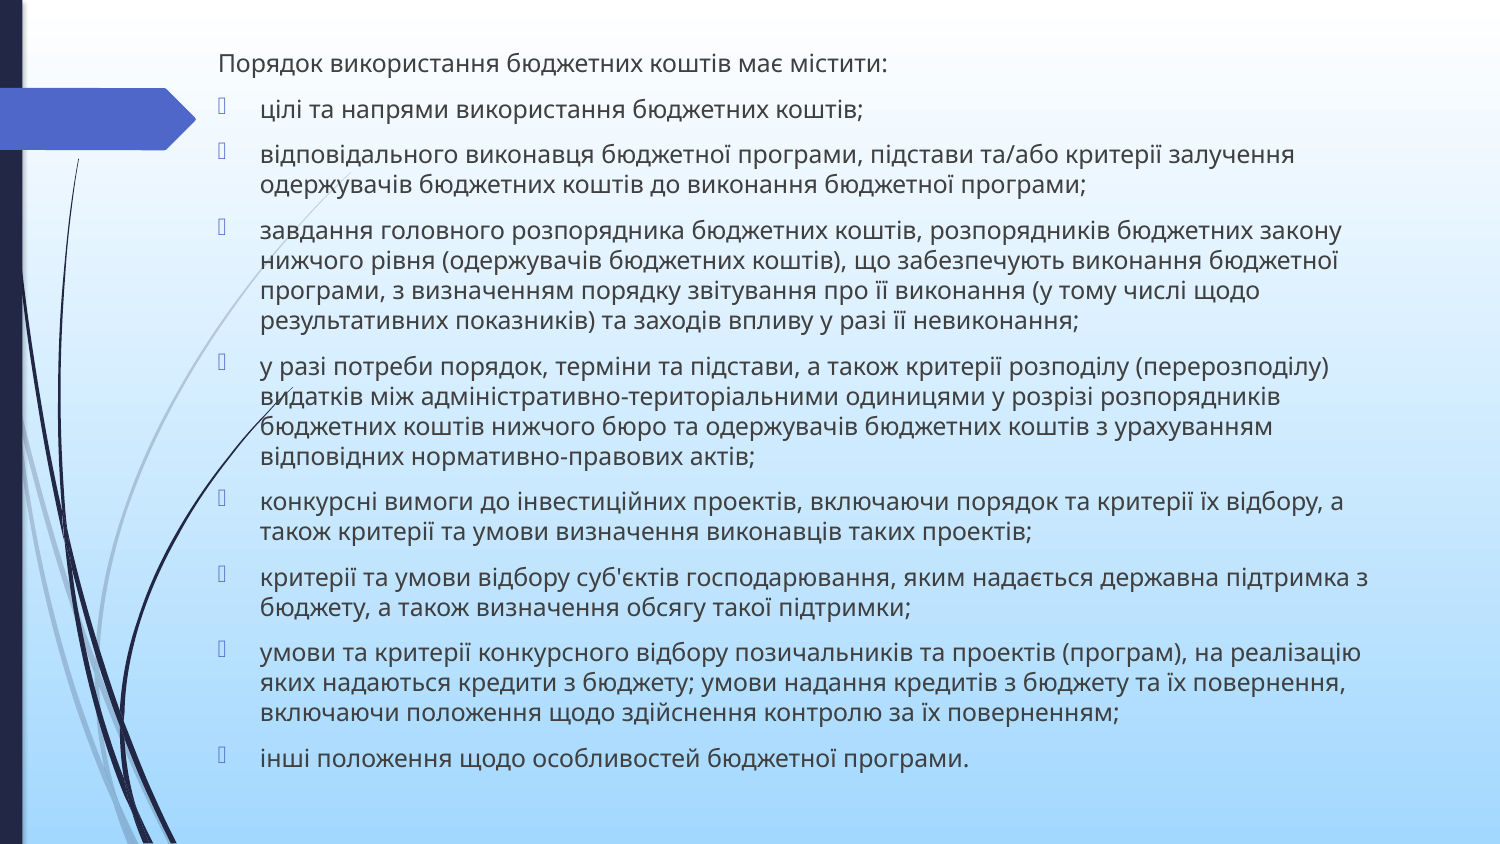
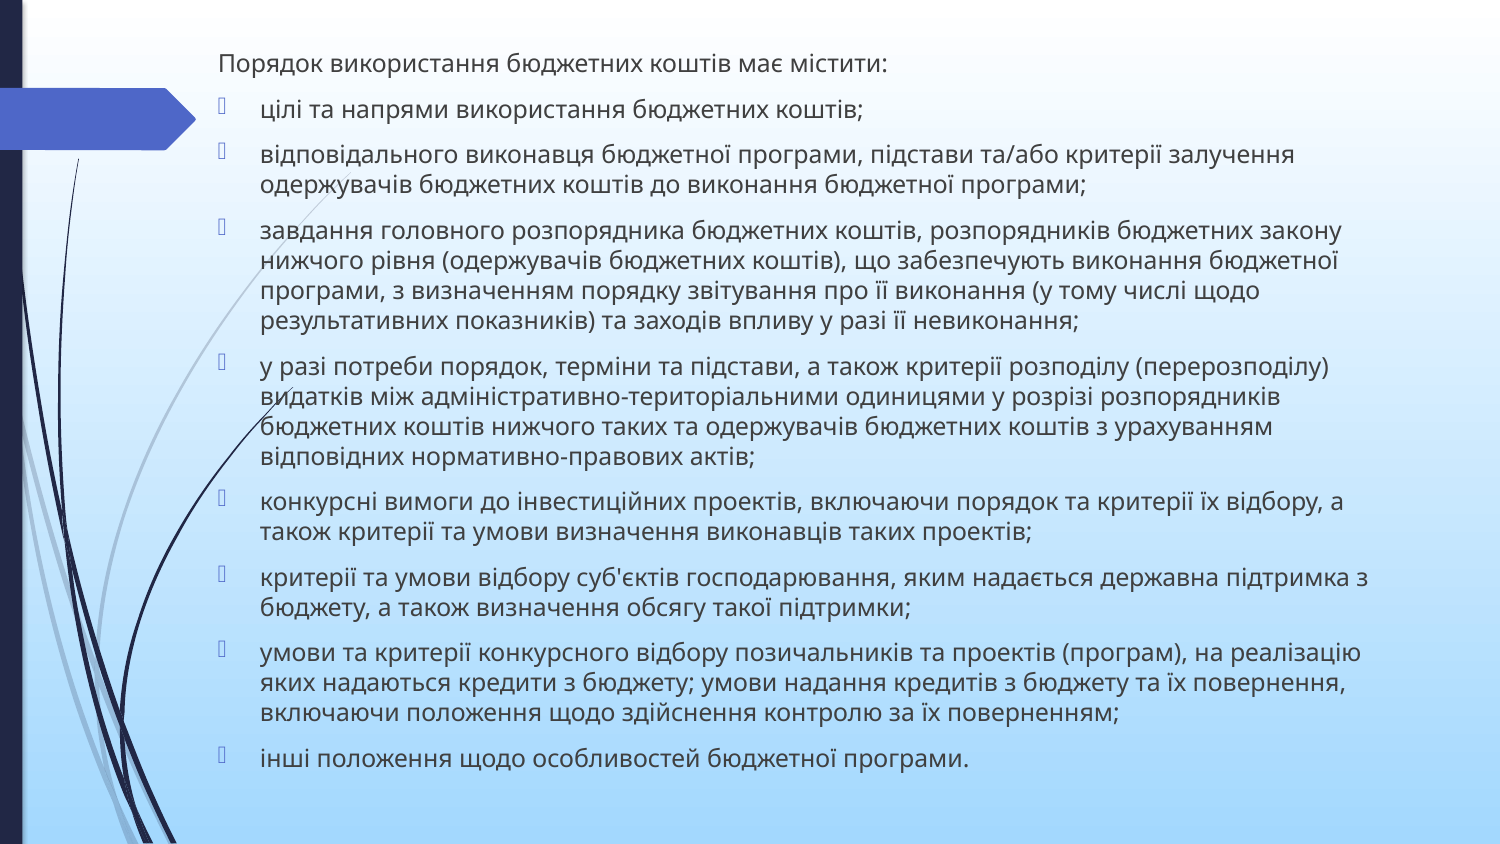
нижчого бюро: бюро -> таких
